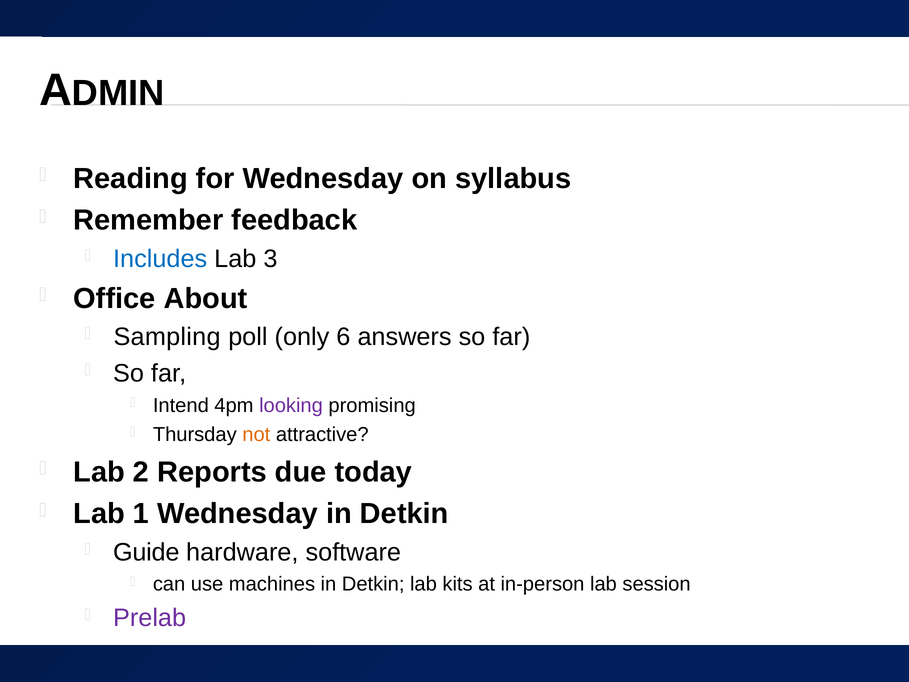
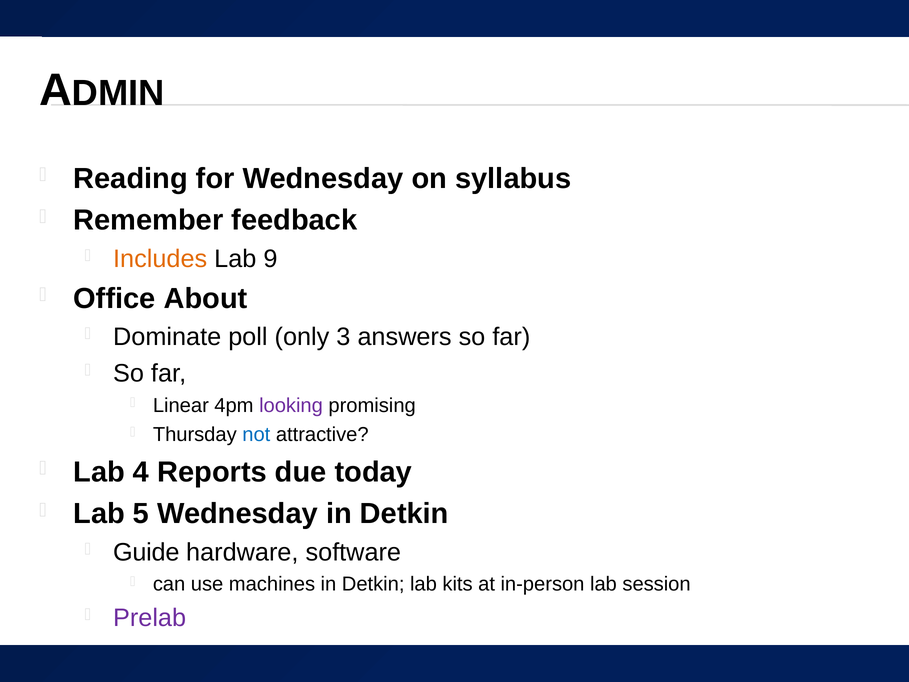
Includes colour: blue -> orange
3: 3 -> 9
Sampling: Sampling -> Dominate
6: 6 -> 3
Intend: Intend -> Linear
not colour: orange -> blue
2: 2 -> 4
1: 1 -> 5
